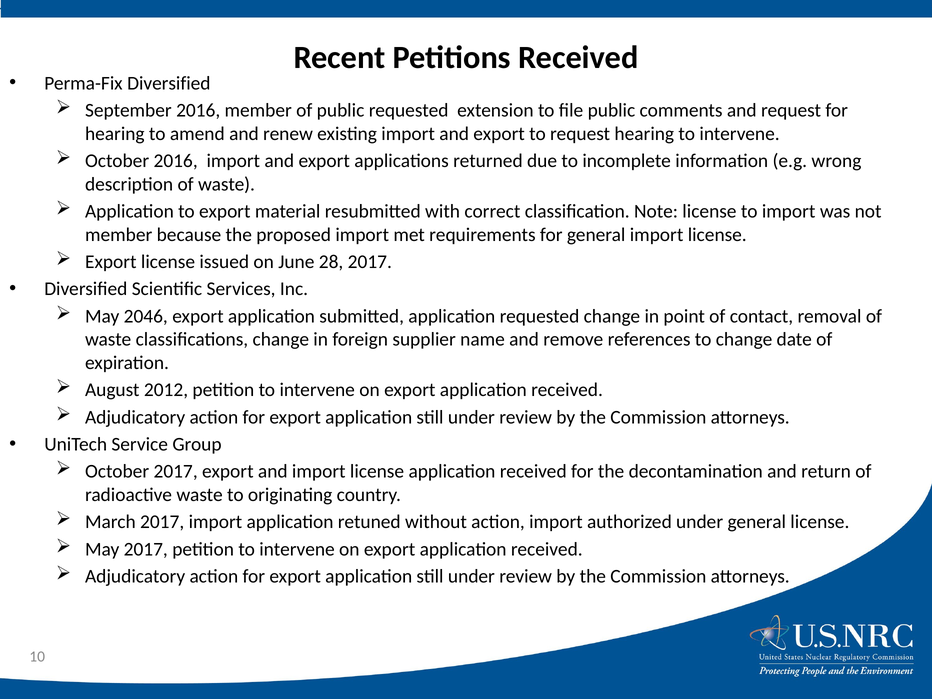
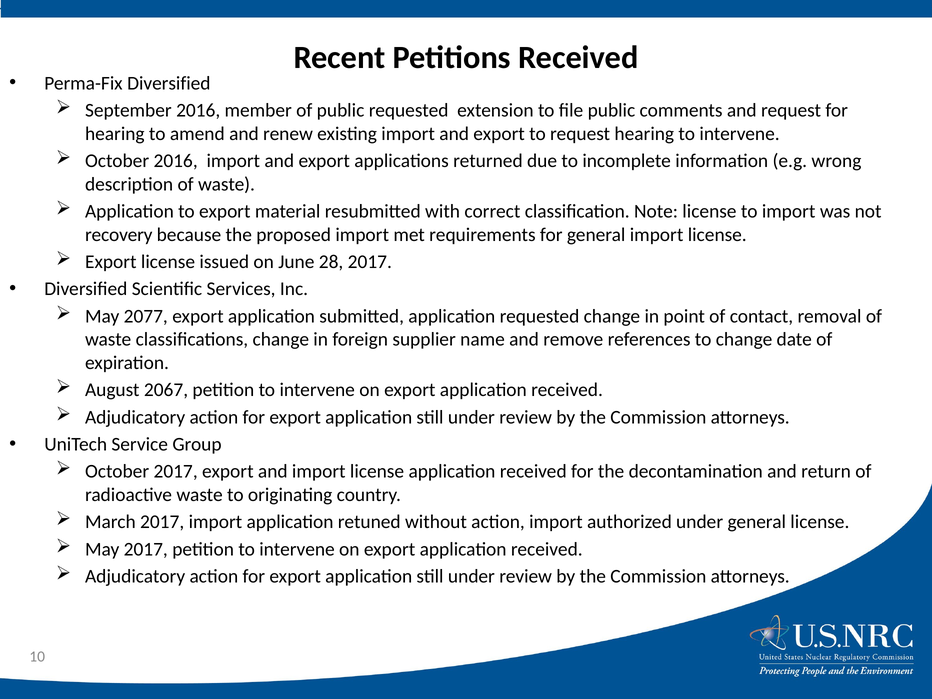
member at (119, 235): member -> recovery
2046: 2046 -> 2077
2012: 2012 -> 2067
